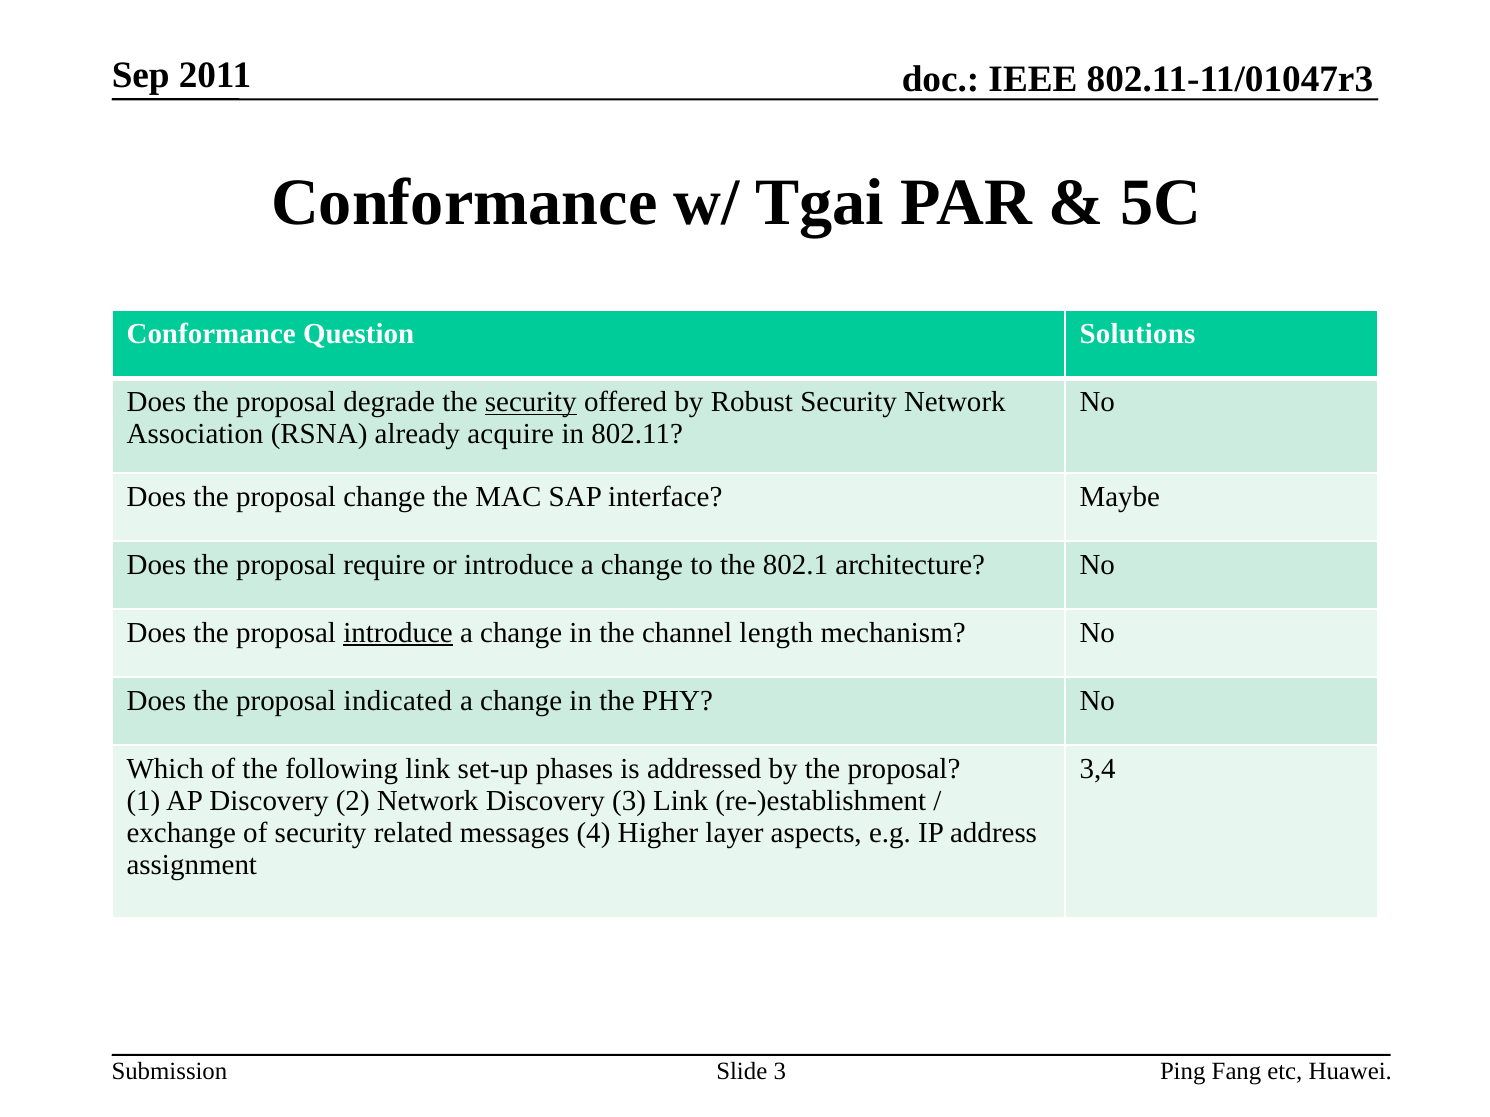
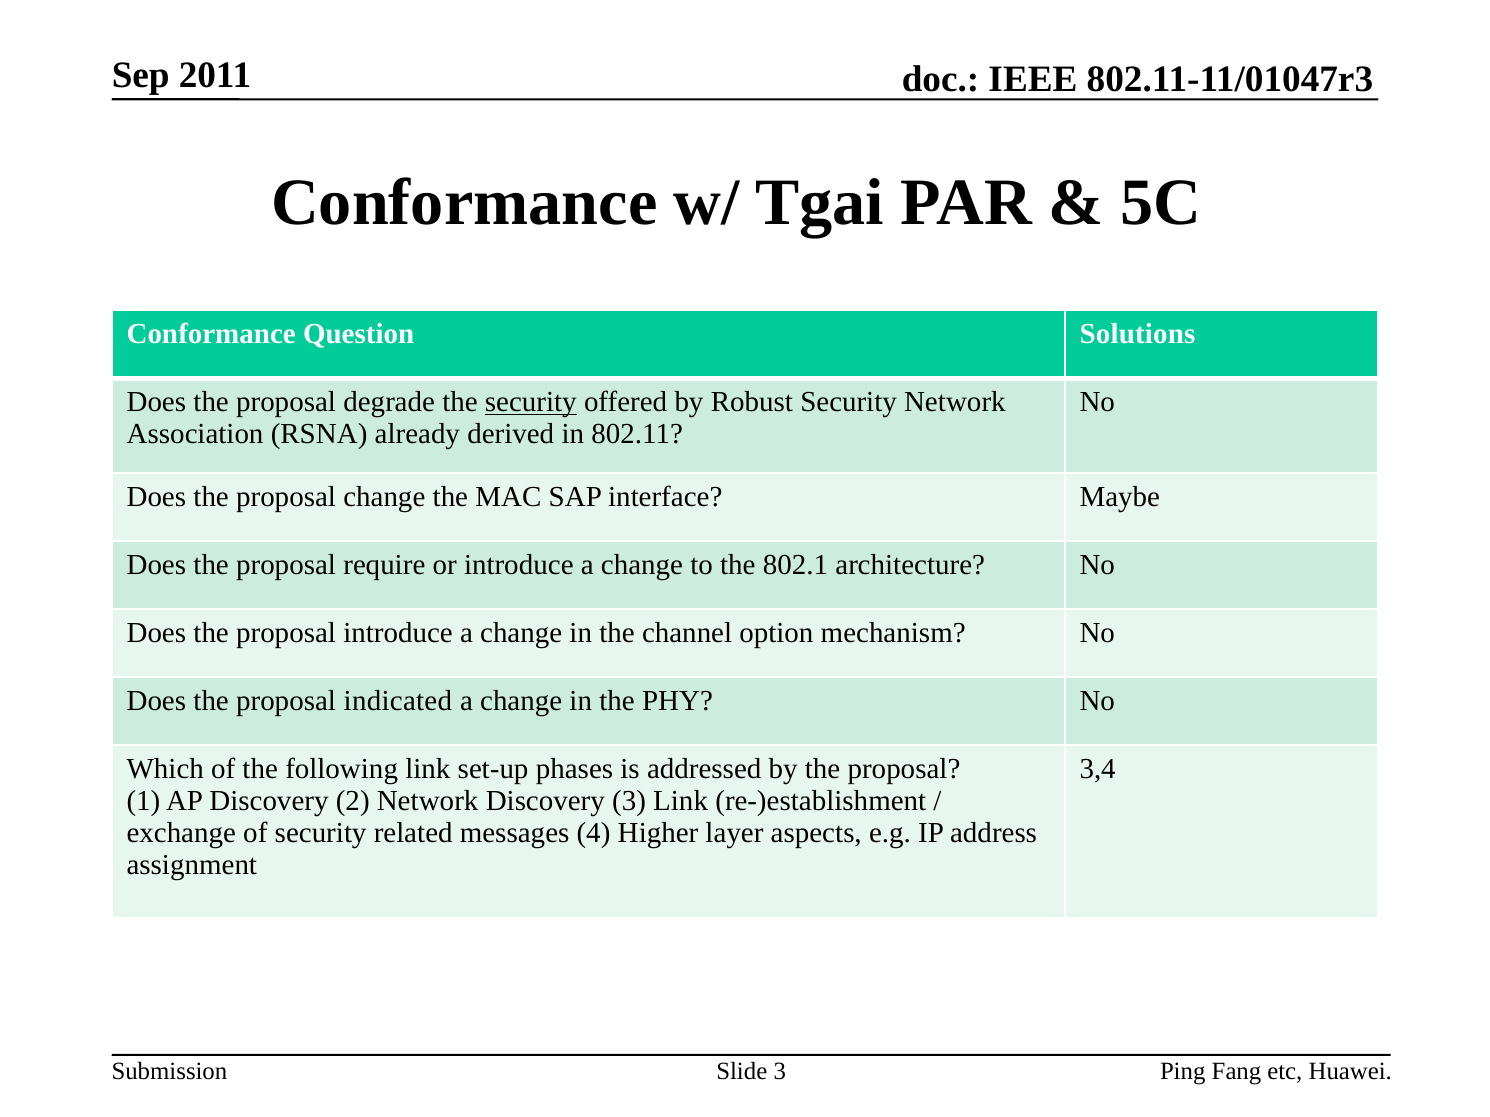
acquire: acquire -> derived
introduce at (398, 633) underline: present -> none
length: length -> option
